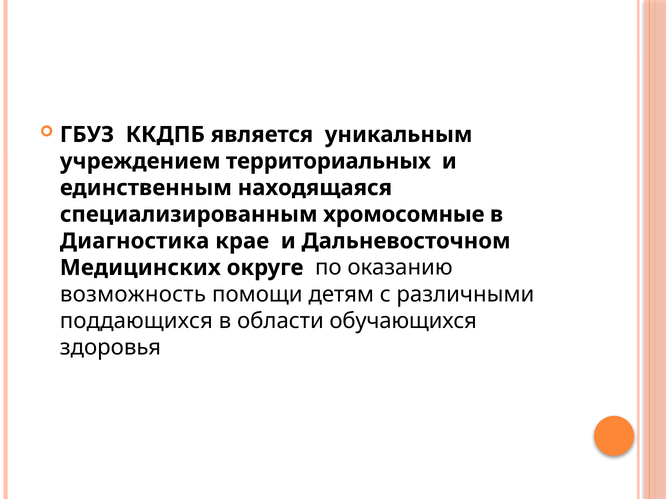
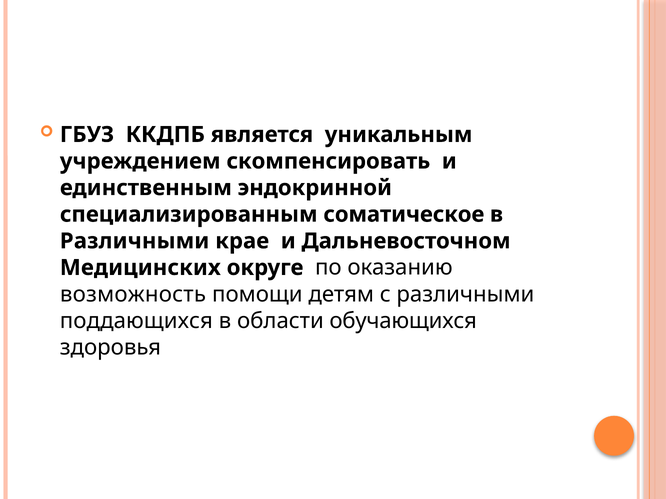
территориальных: территориальных -> скомпенсировать
находящаяся: находящаяся -> эндокринной
хромосомные: хромосомные -> соматическое
Диагностика at (135, 241): Диагностика -> Различными
